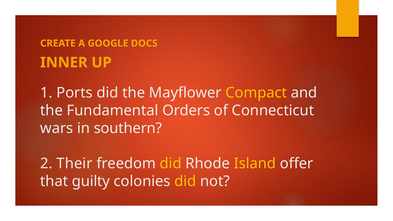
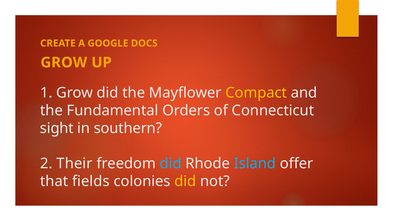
INNER at (64, 62): INNER -> GROW
1 Ports: Ports -> Grow
wars: wars -> sight
did at (171, 164) colour: yellow -> light blue
Island colour: yellow -> light blue
guilty: guilty -> fields
